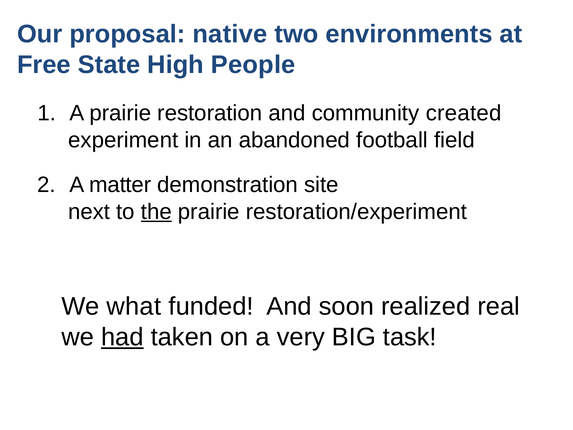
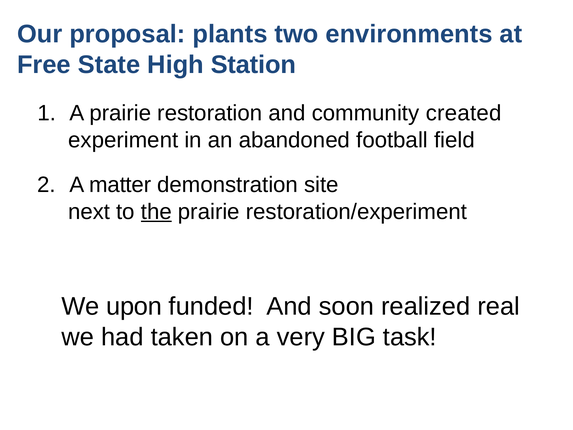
native: native -> plants
People: People -> Station
what: what -> upon
had underline: present -> none
